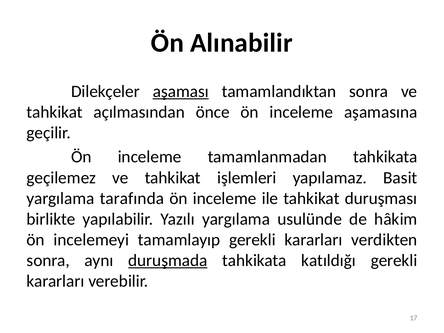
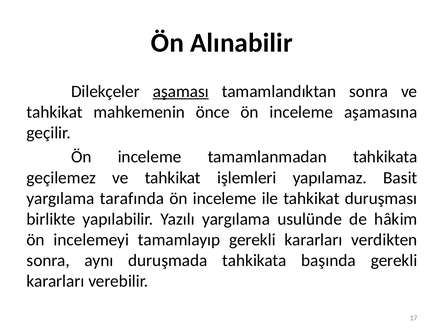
açılmasından: açılmasından -> mahkemenin
duruşmada underline: present -> none
katıldığı: katıldığı -> başında
